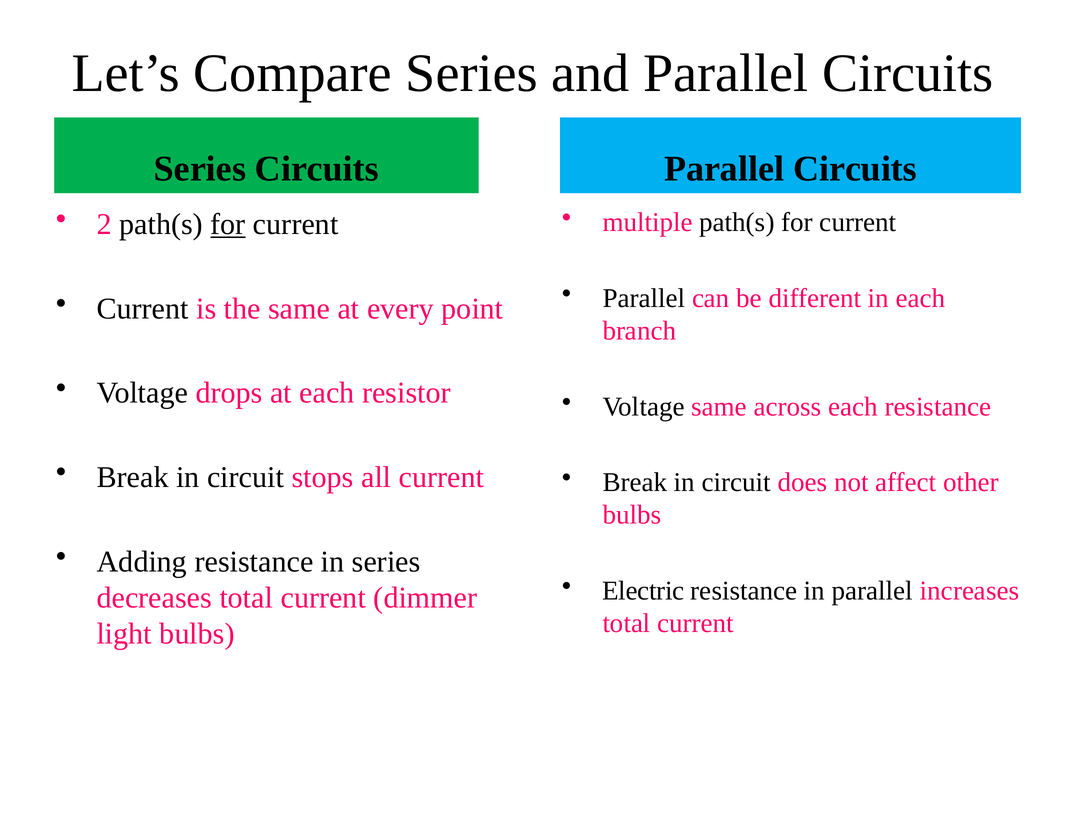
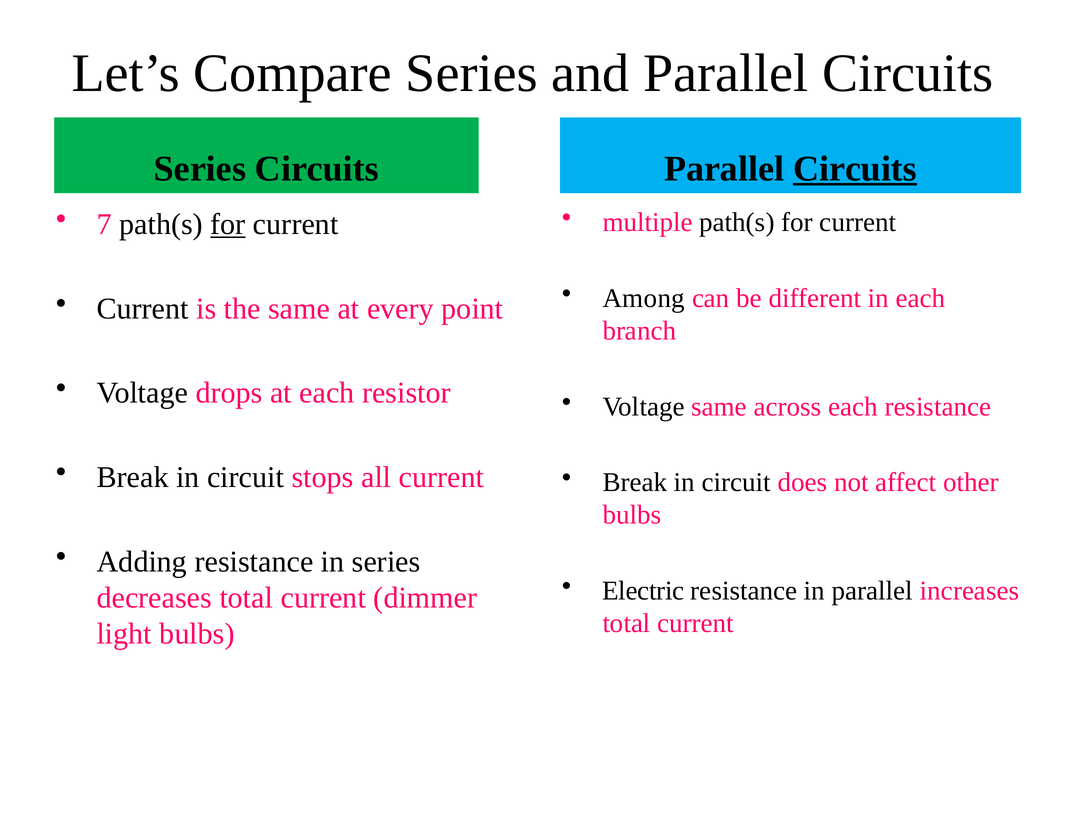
Circuits at (855, 169) underline: none -> present
2: 2 -> 7
Parallel at (644, 298): Parallel -> Among
